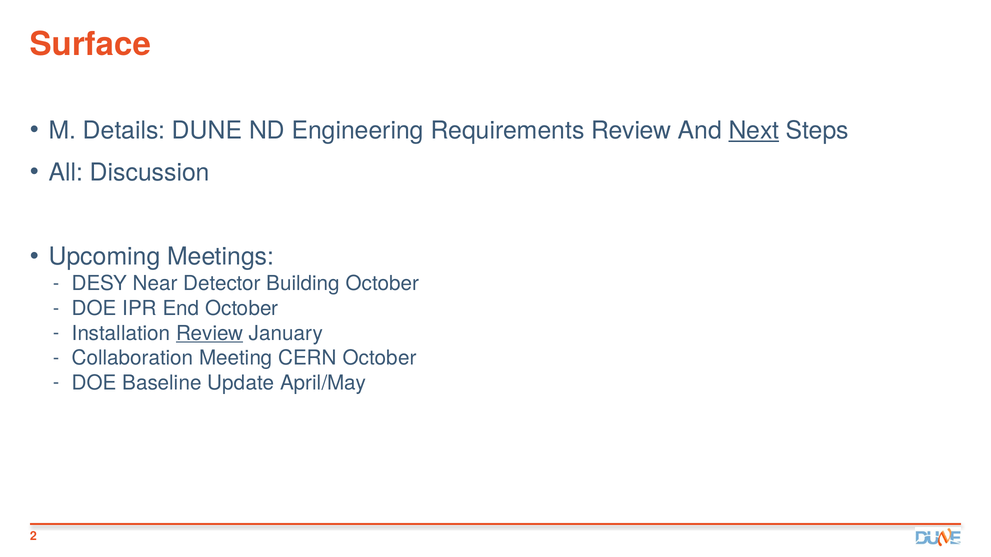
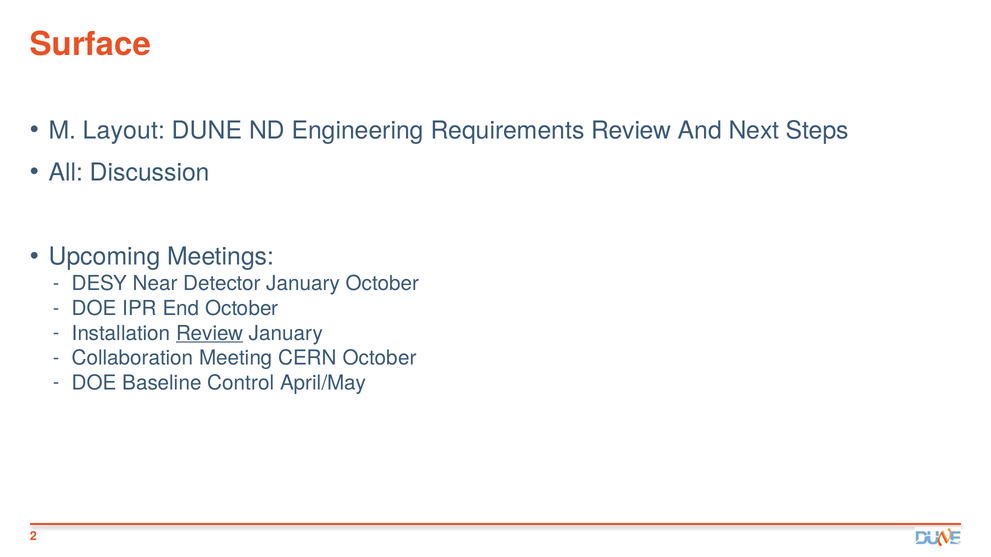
Details: Details -> Layout
Next underline: present -> none
Detector Building: Building -> January
Update: Update -> Control
